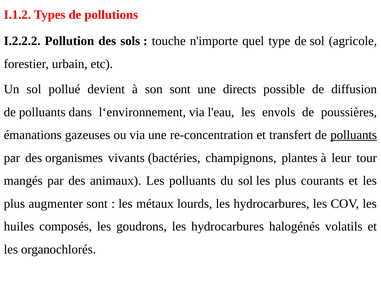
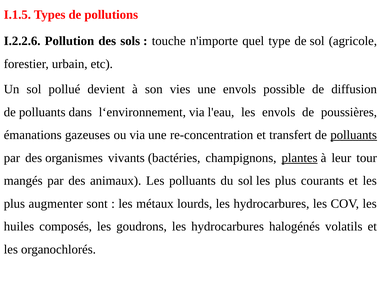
I.1.2: I.1.2 -> I.1.5
I.2.2.2: I.2.2.2 -> I.2.2.6
son sont: sont -> vies
une directs: directs -> envols
plantes underline: none -> present
